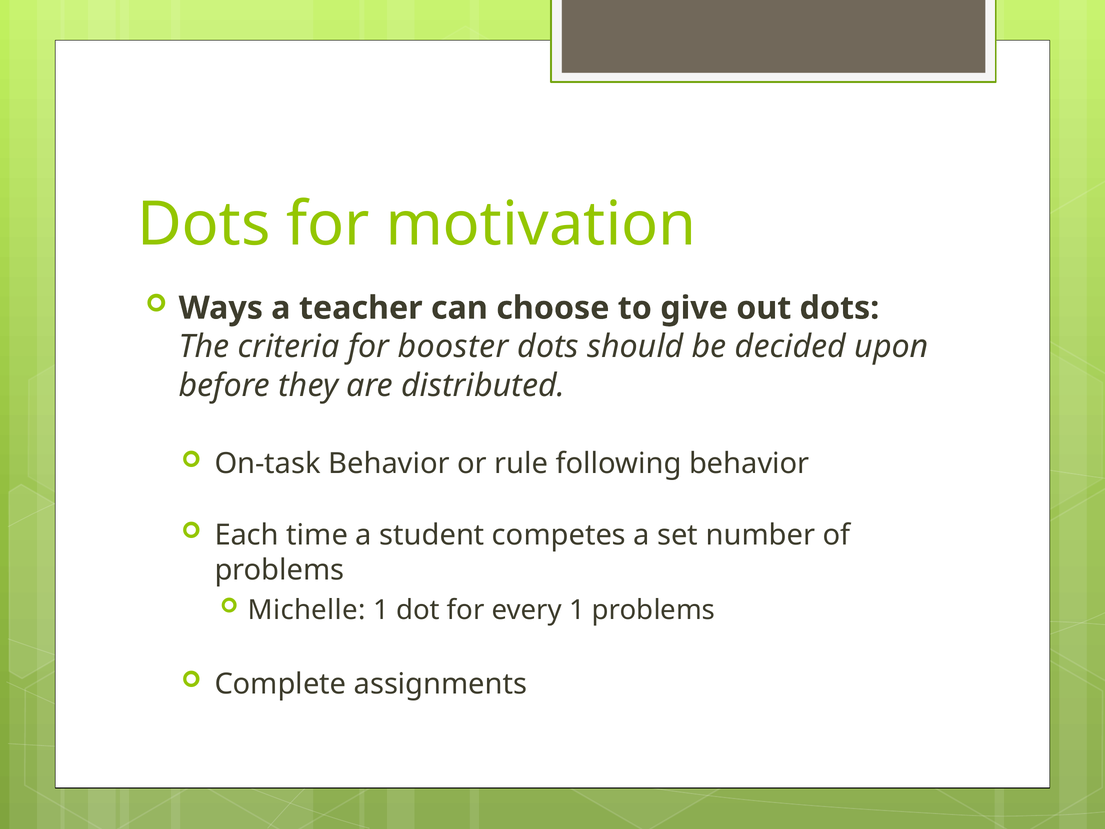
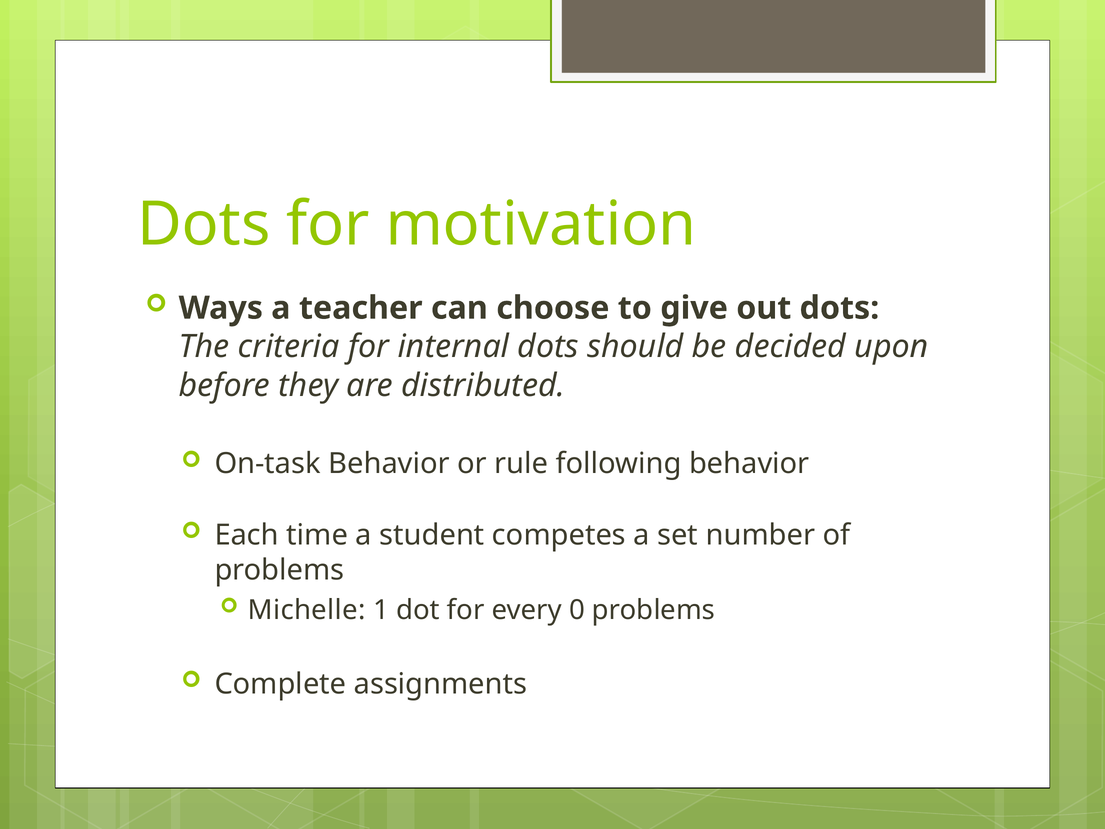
booster: booster -> internal
every 1: 1 -> 0
